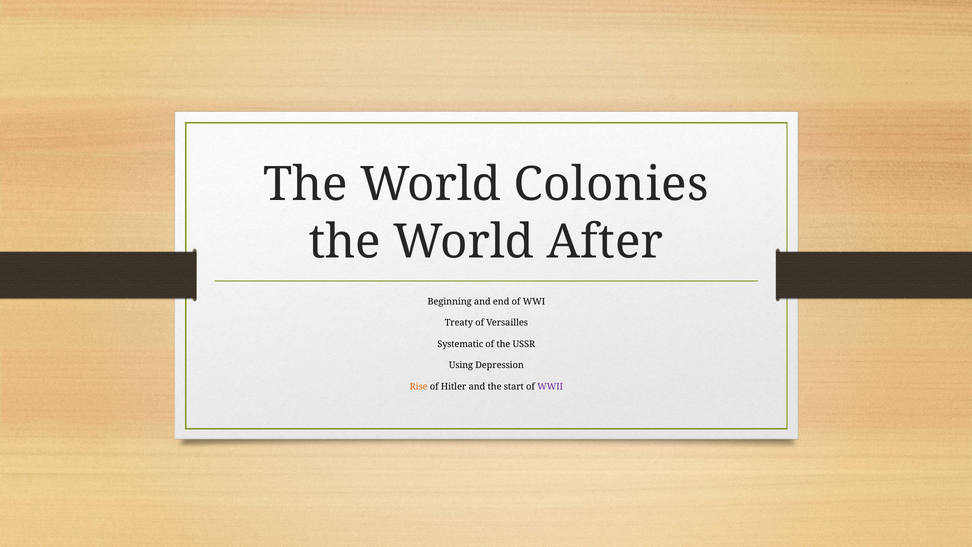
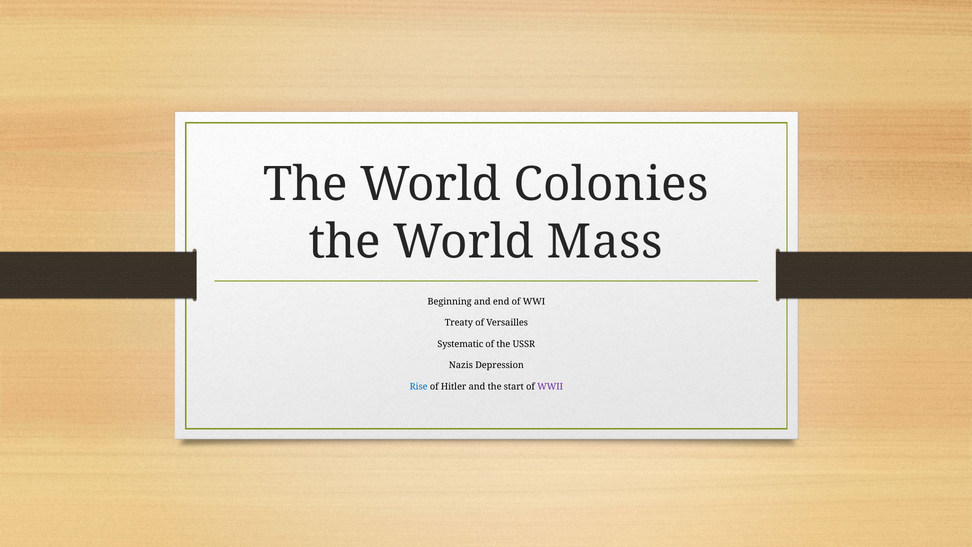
After: After -> Mass
Using: Using -> Nazis
Rise colour: orange -> blue
